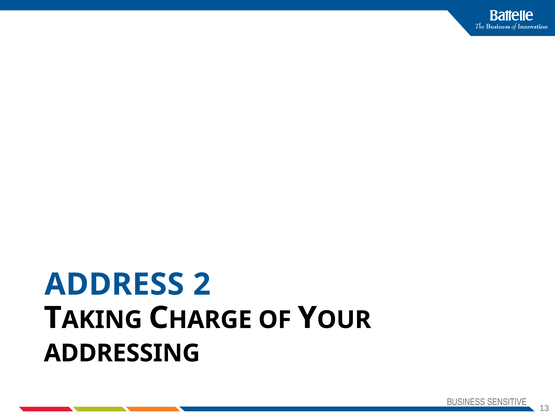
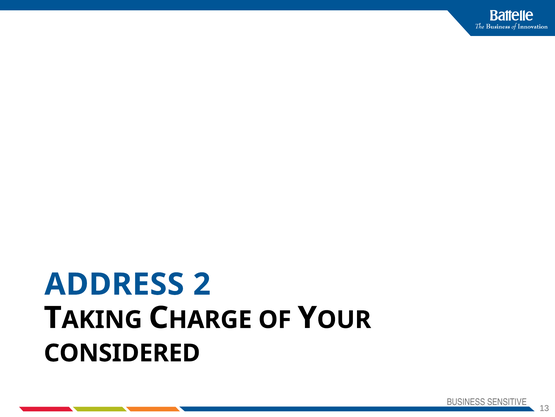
ADDRESSING: ADDRESSING -> CONSIDERED
